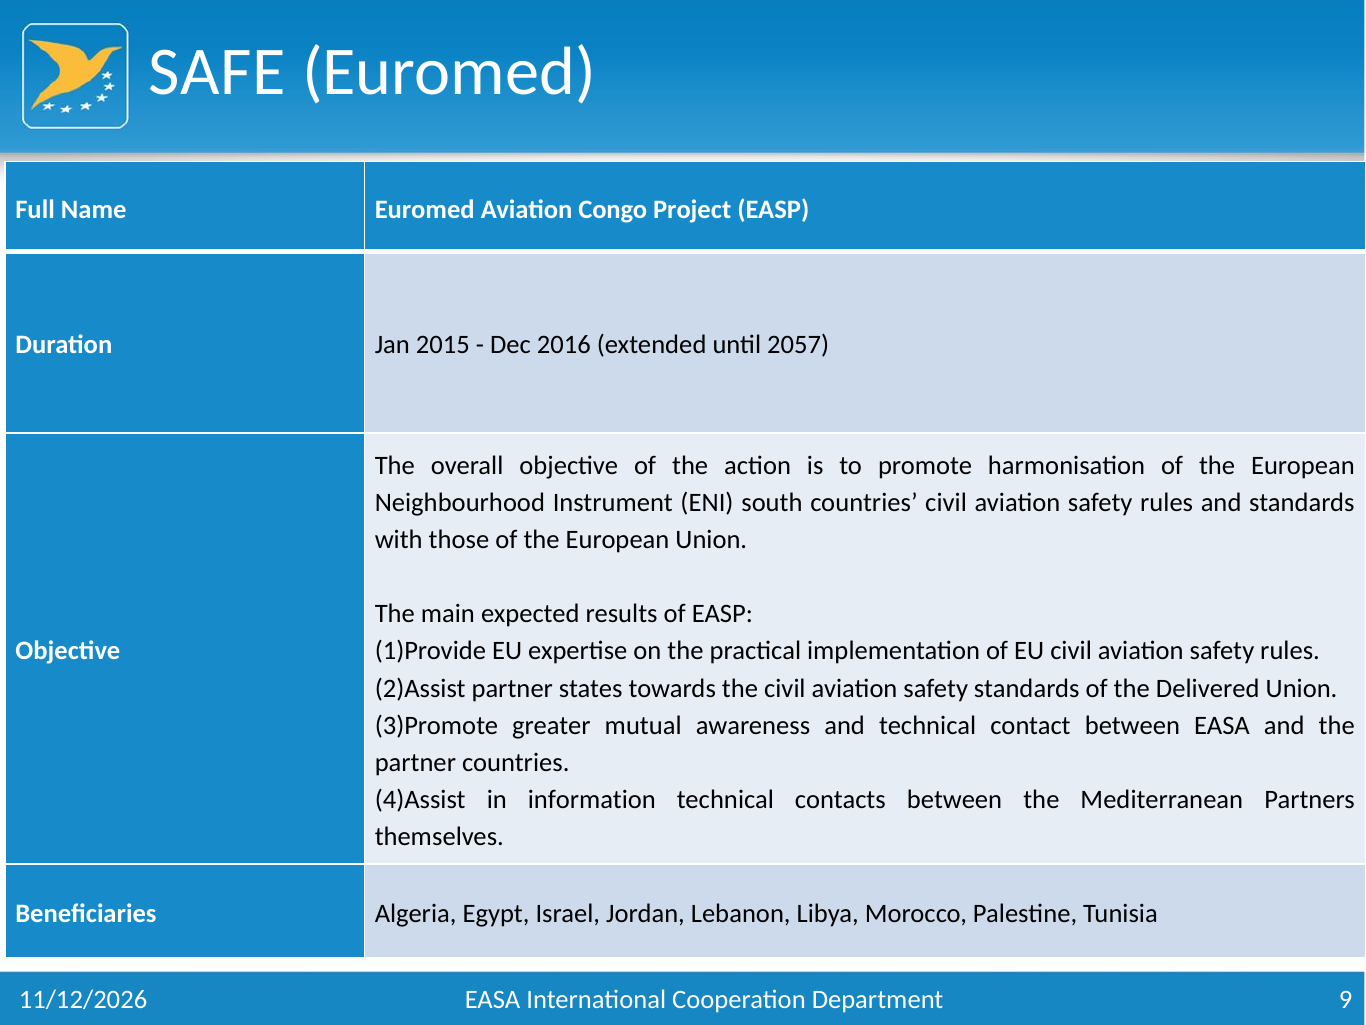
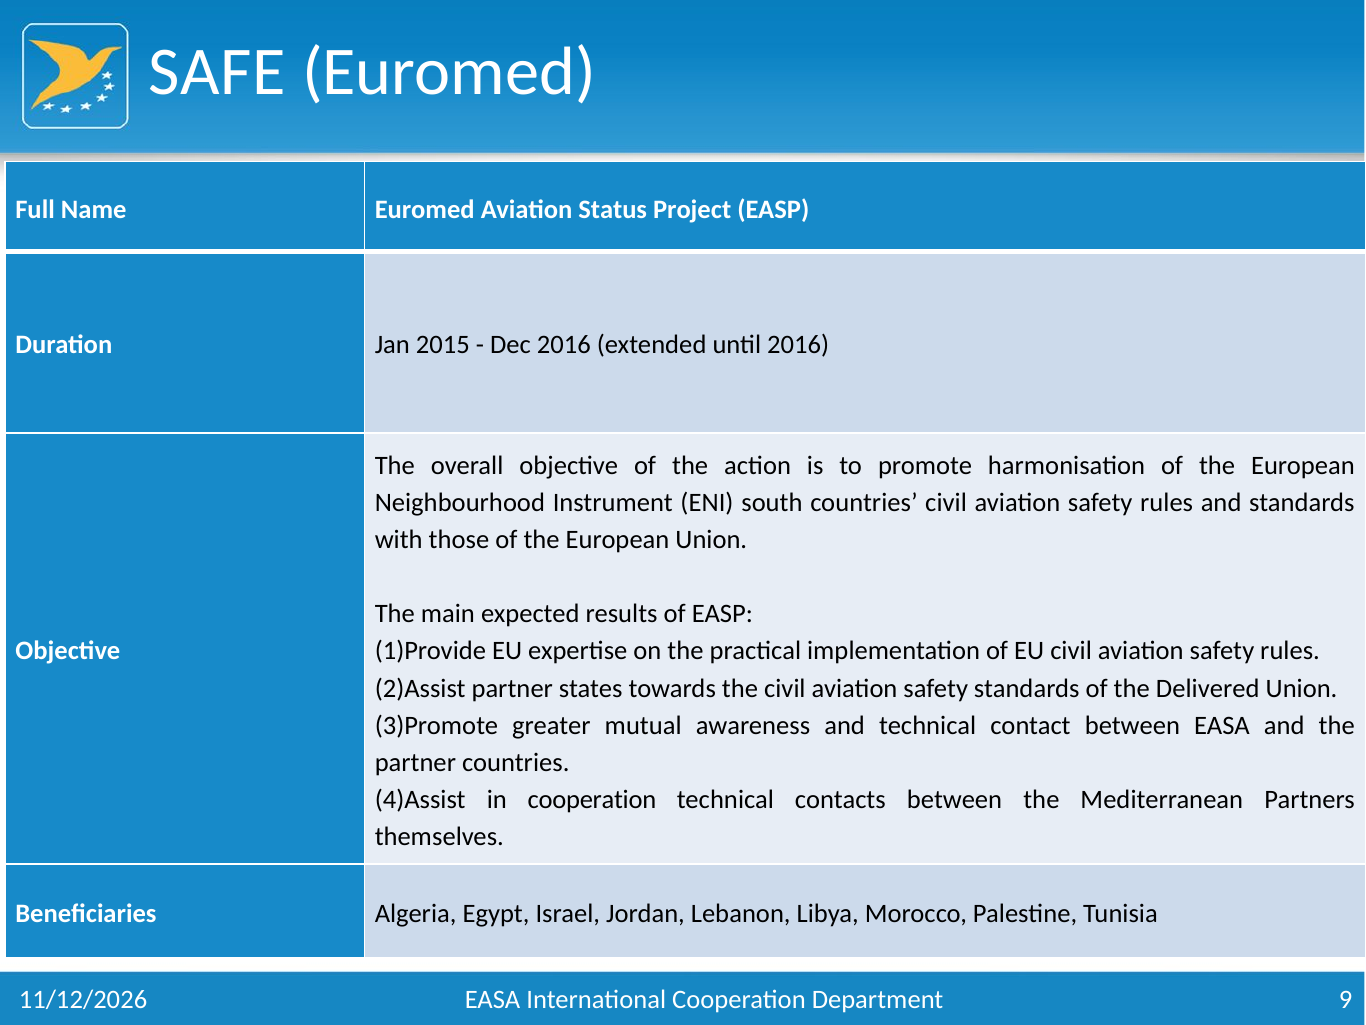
Congo: Congo -> Status
until 2057: 2057 -> 2016
in information: information -> cooperation
